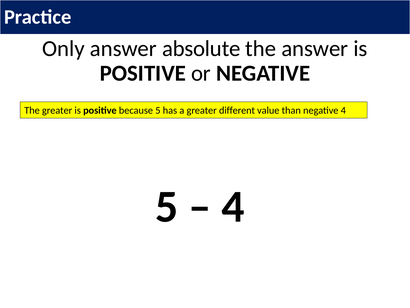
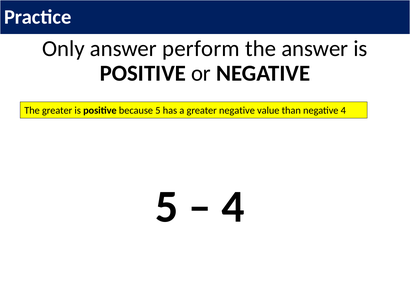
absolute: absolute -> perform
greater different: different -> negative
